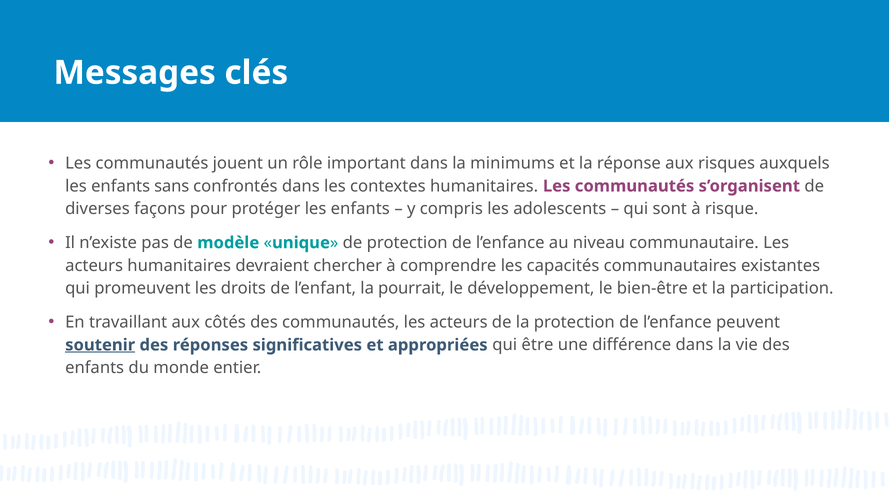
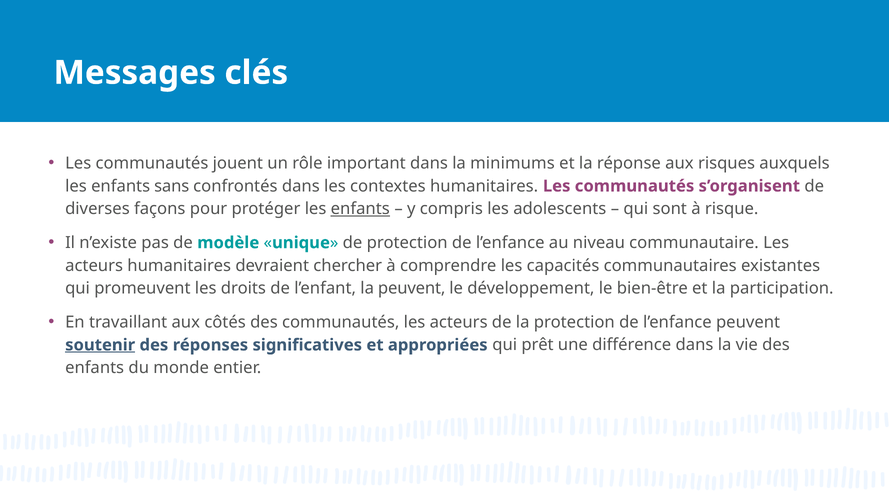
enfants at (360, 209) underline: none -> present
la pourrait: pourrait -> peuvent
être: être -> prêt
